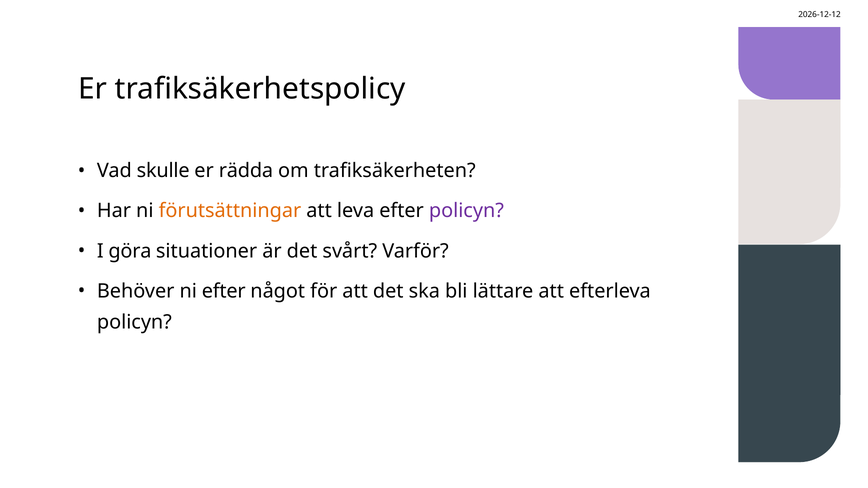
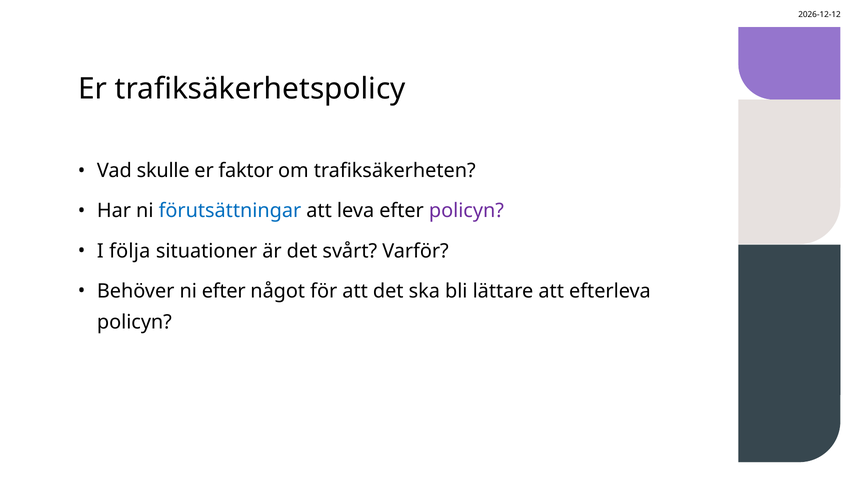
rädda: rädda -> faktor
förutsättningar colour: orange -> blue
göra: göra -> följa
